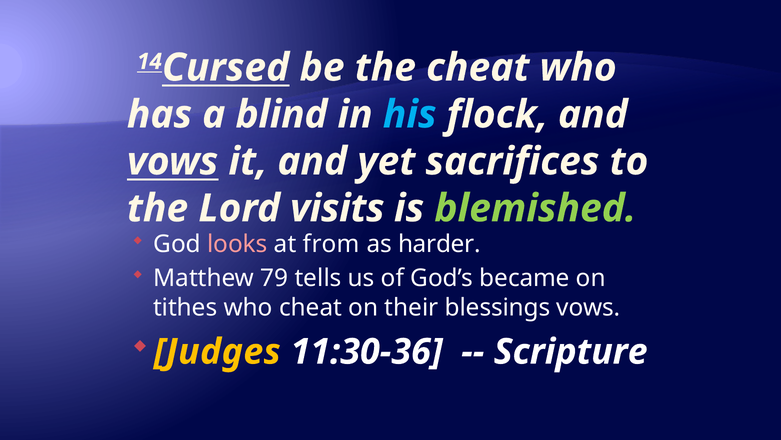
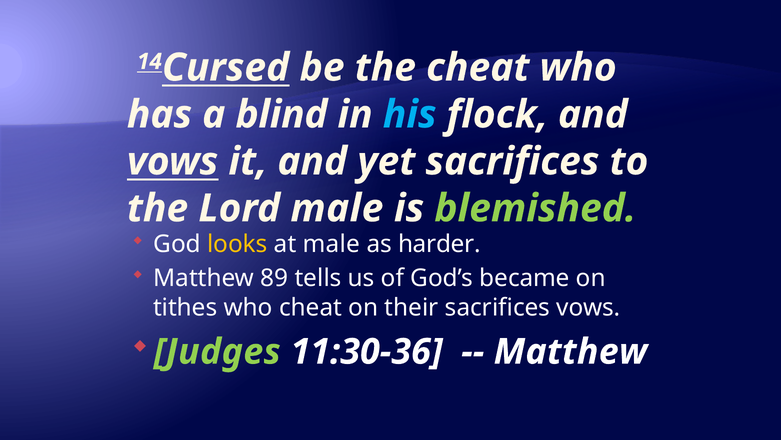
Lord visits: visits -> male
looks colour: pink -> yellow
at from: from -> male
79: 79 -> 89
their blessings: blessings -> sacrifices
Judges colour: yellow -> light green
Scripture at (571, 351): Scripture -> Matthew
